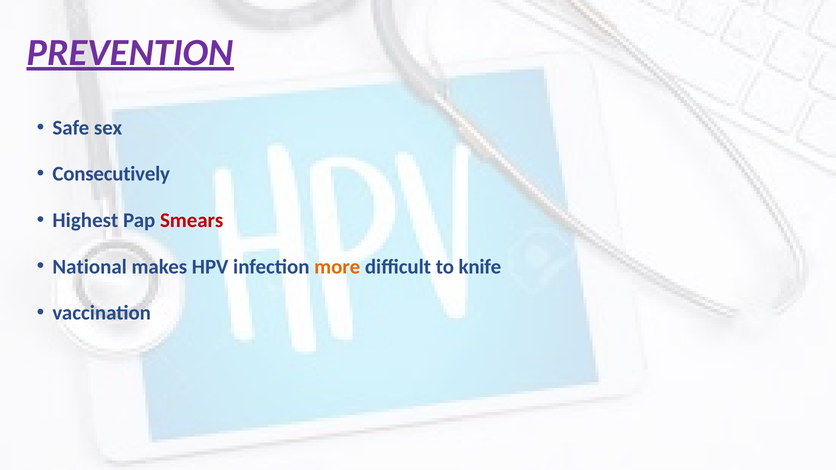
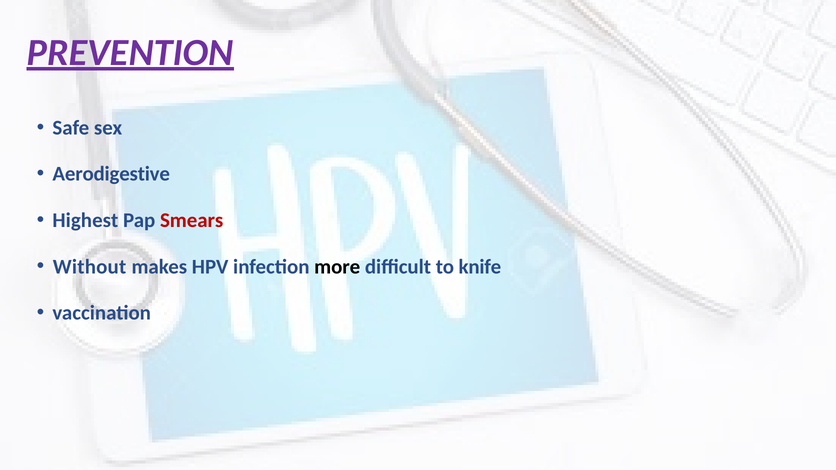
Consecutively: Consecutively -> Aerodigestive
National: National -> Without
more colour: orange -> black
